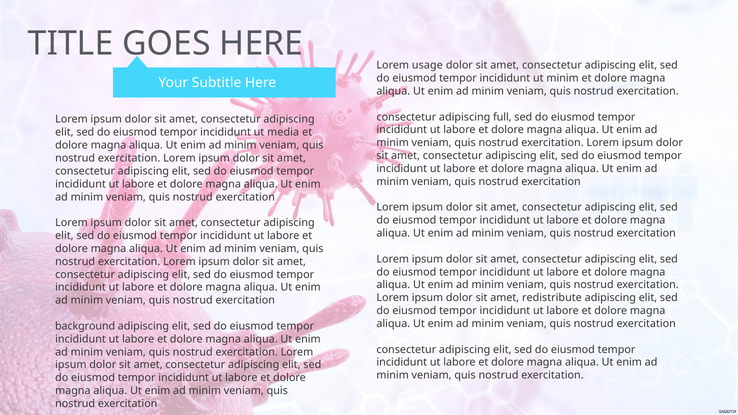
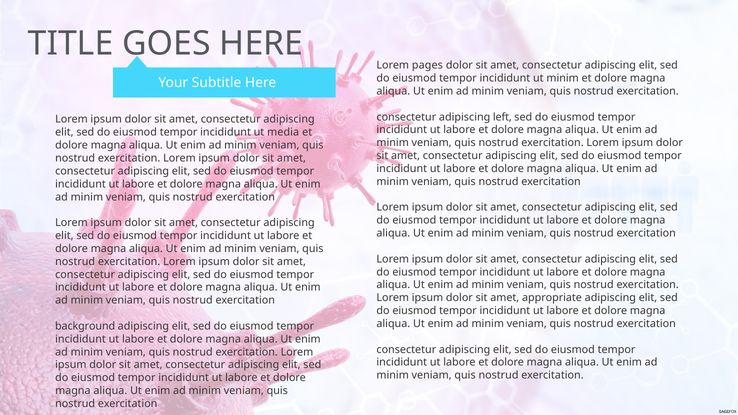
usage: usage -> pages
full: full -> left
redistribute: redistribute -> appropriate
